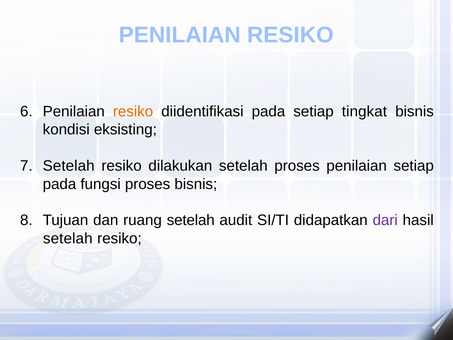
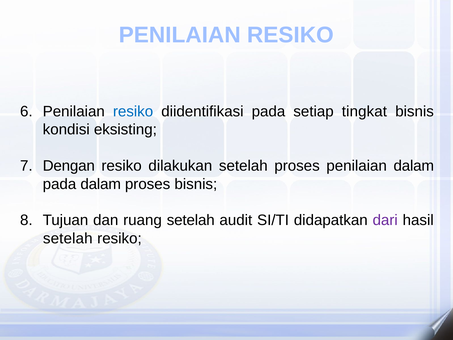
resiko at (133, 111) colour: orange -> blue
Setelah at (69, 166): Setelah -> Dengan
penilaian setiap: setiap -> dalam
pada fungsi: fungsi -> dalam
